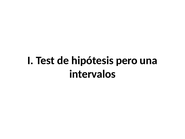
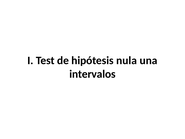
pero: pero -> nula
